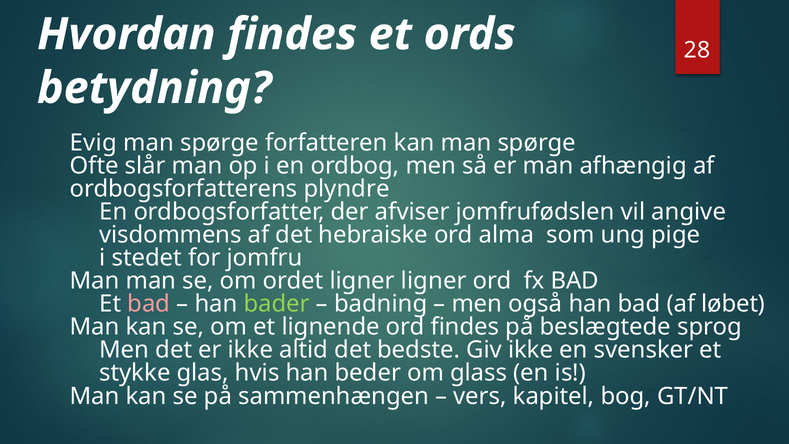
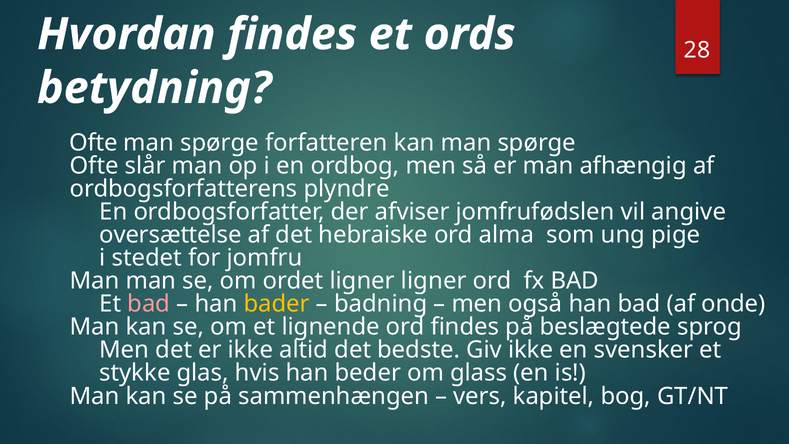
Evig at (93, 143): Evig -> Ofte
visdommens: visdommens -> oversættelse
bader colour: light green -> yellow
løbet: løbet -> onde
